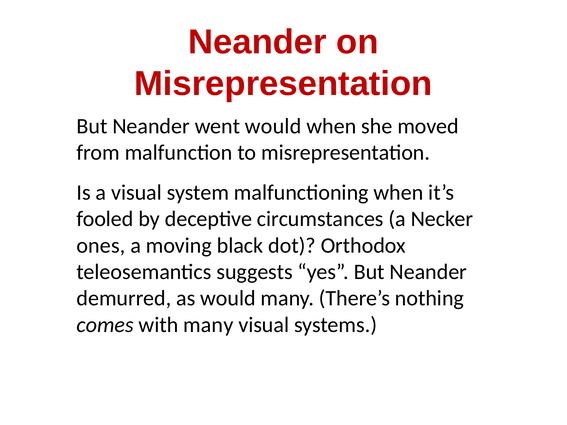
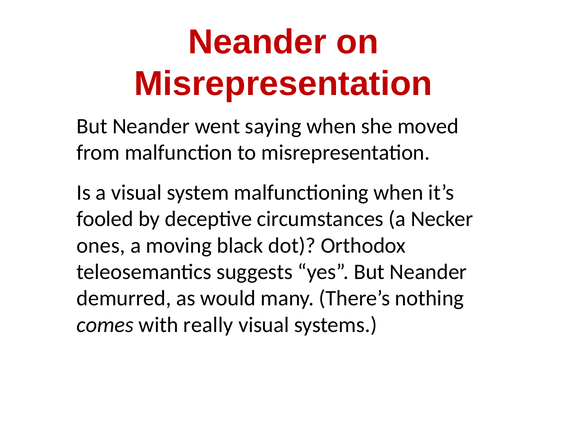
went would: would -> saying
with many: many -> really
